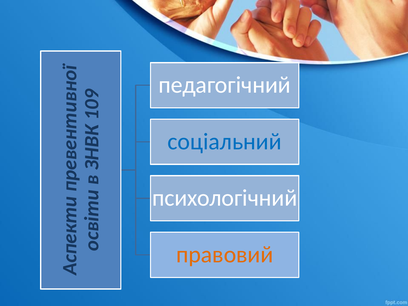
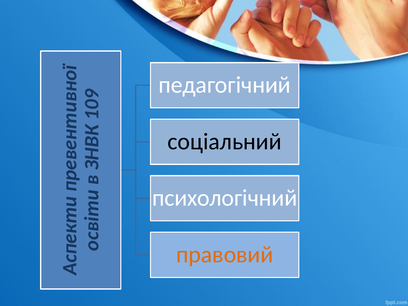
соціальний colour: blue -> black
